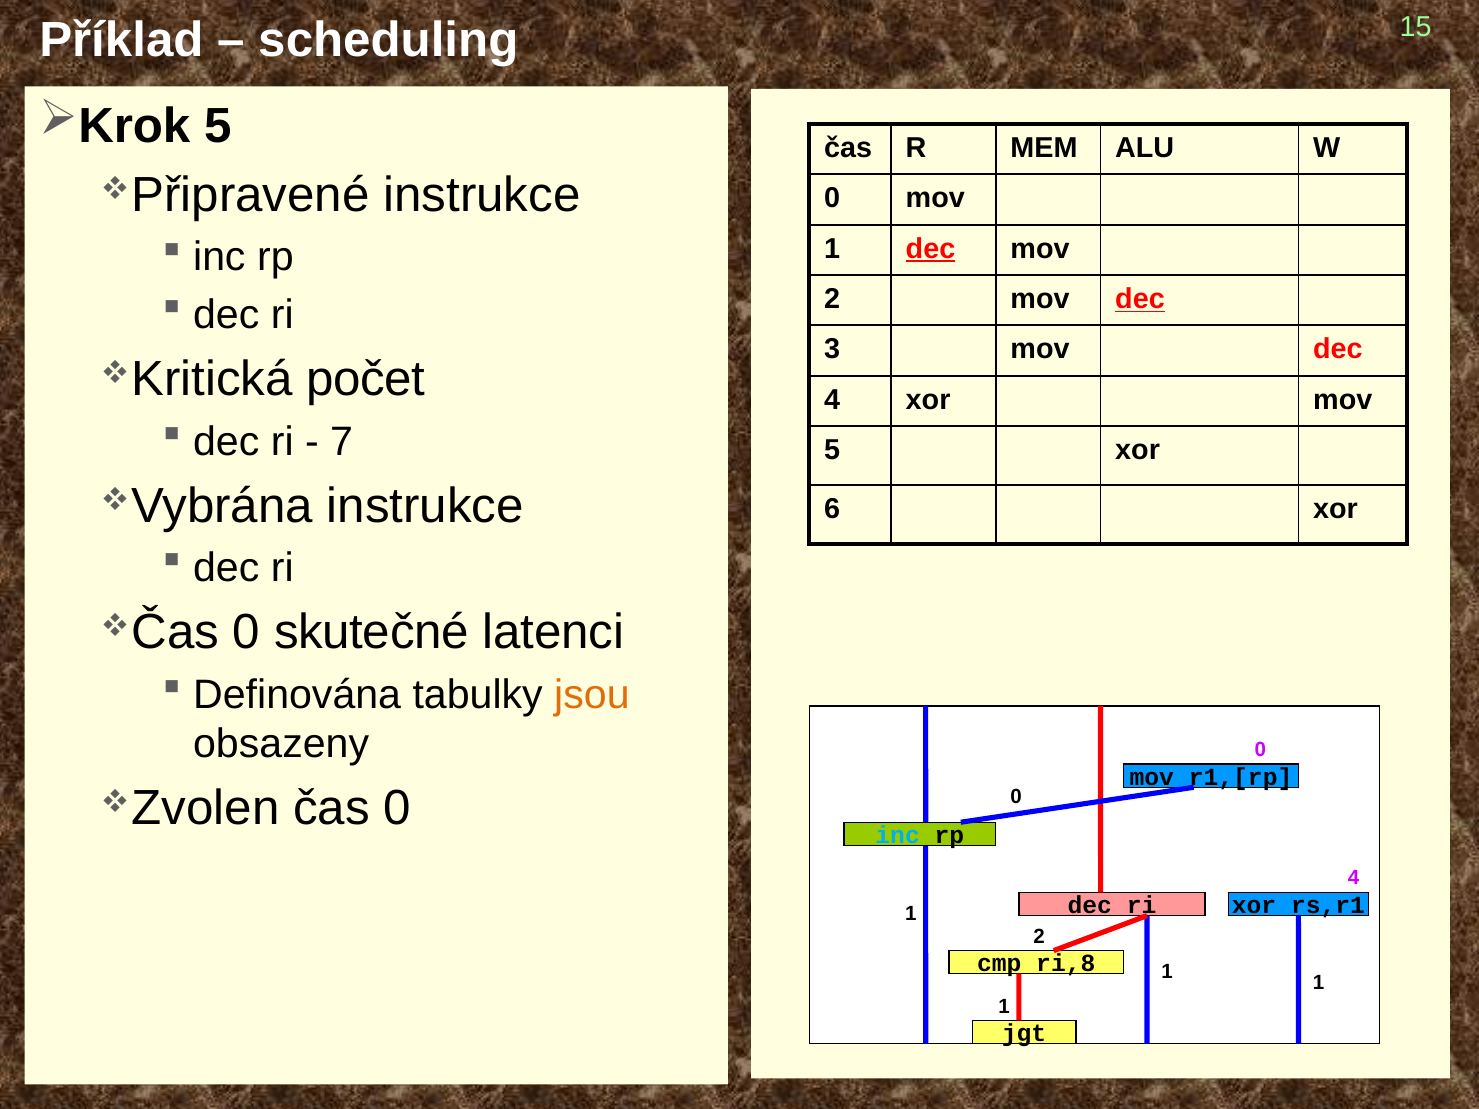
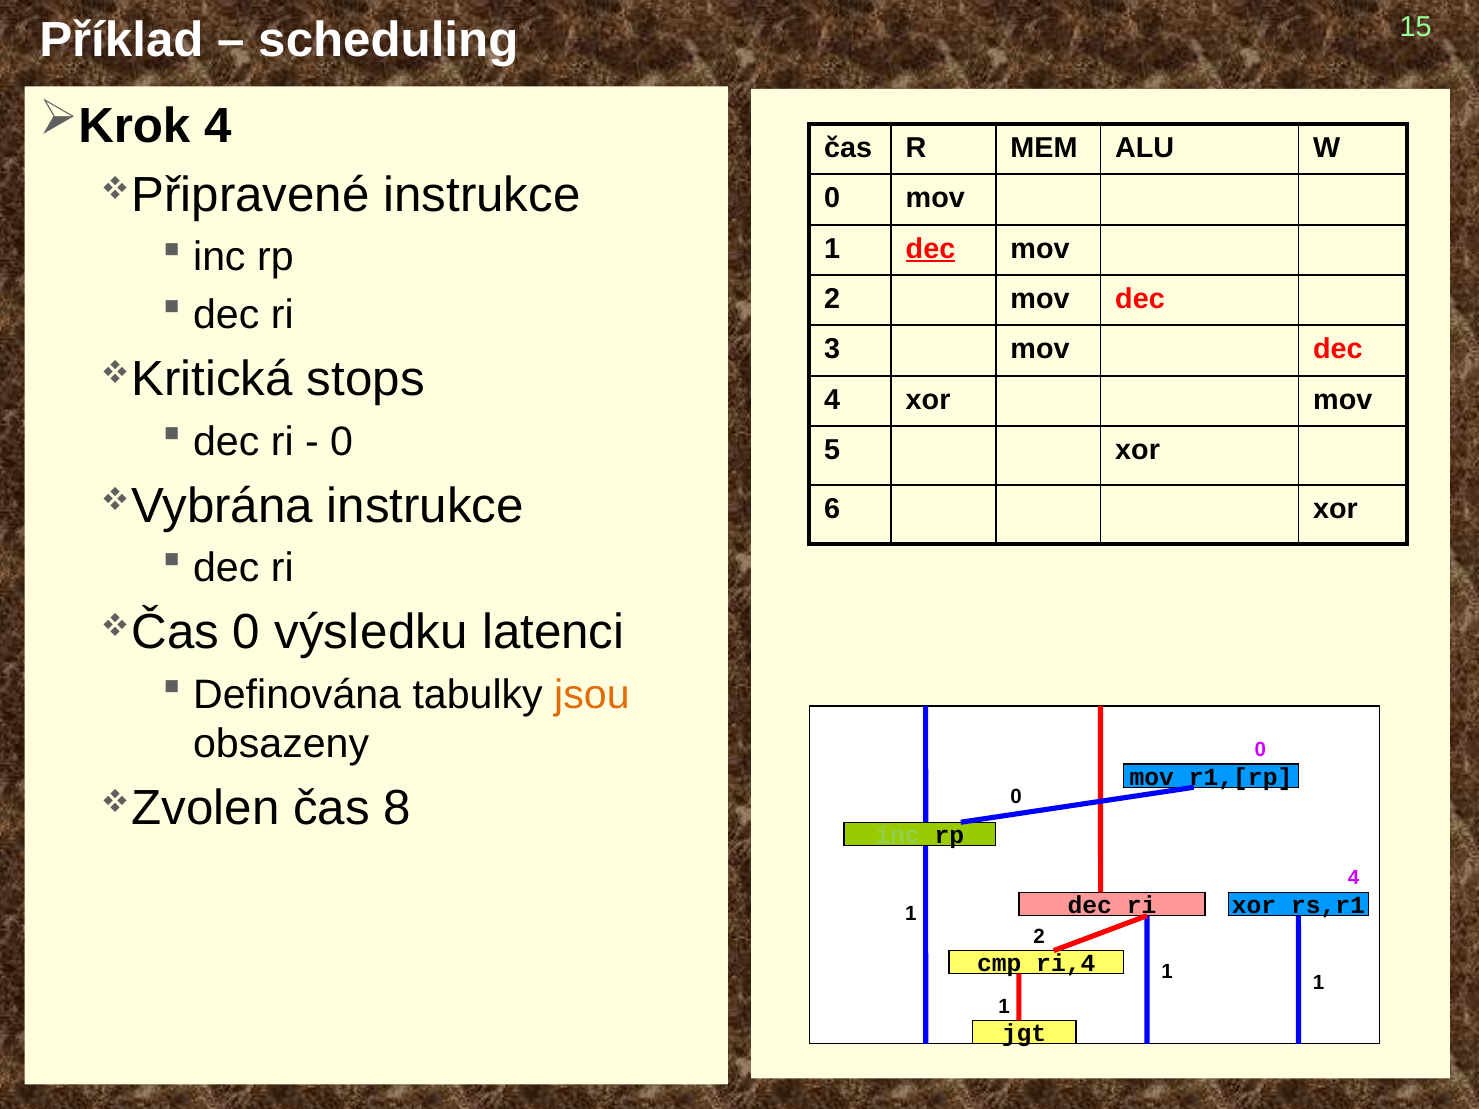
5 at (218, 127): 5 -> 4
dec at (1140, 299) underline: present -> none
počet: počet -> stops
7 at (342, 442): 7 -> 0
skutečné: skutečné -> výsledku
Zvolen čas 0: 0 -> 8
inc at (898, 836) colour: light blue -> light green
ri,8: ri,8 -> ri,4
